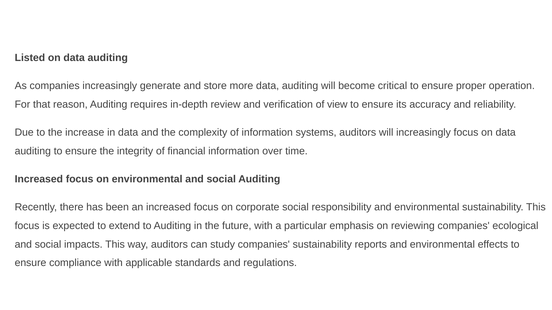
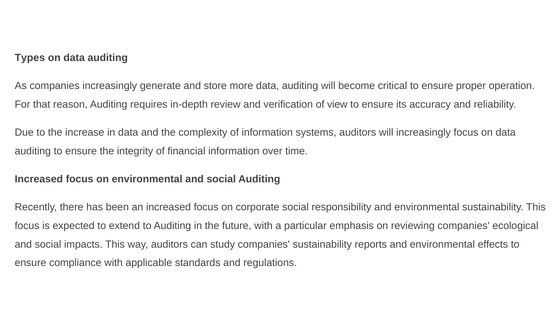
Listed: Listed -> Types
